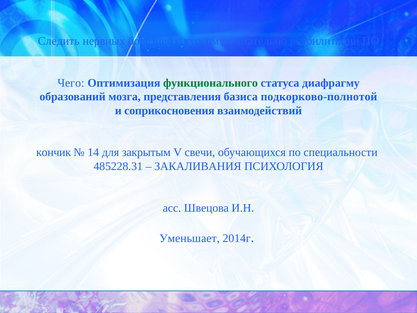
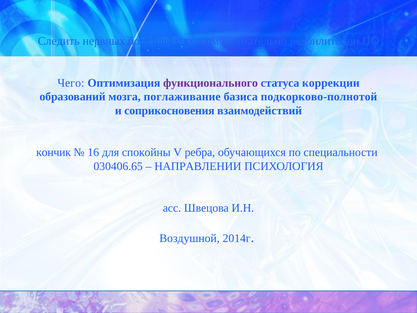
функционального colour: green -> purple
диафрагму: диафрагму -> коррекции
представления: представления -> поглаживание
14: 14 -> 16
закрытым: закрытым -> спокойны
свечи: свечи -> ребра
485228.31: 485228.31 -> 030406.65
ЗАКАЛИВАНИЯ: ЗАКАЛИВАНИЯ -> НАПРАВЛЕНИИ
Уменьшает: Уменьшает -> Воздушной
